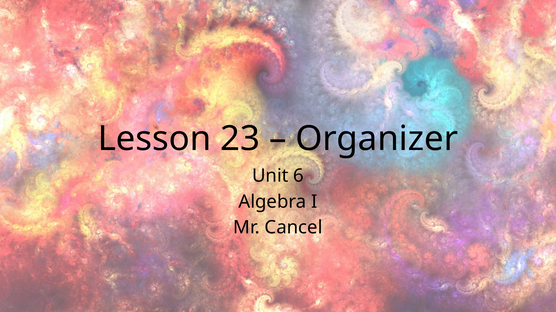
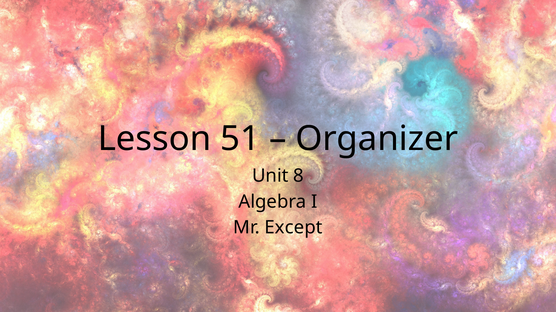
23: 23 -> 51
6: 6 -> 8
Cancel: Cancel -> Except
